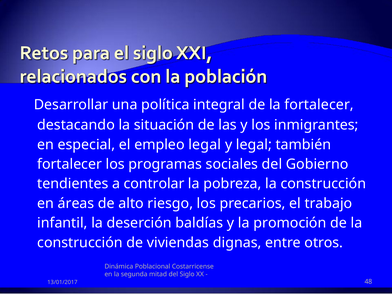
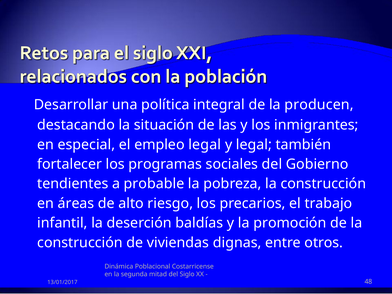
la fortalecer: fortalecer -> producen
controlar: controlar -> probable
